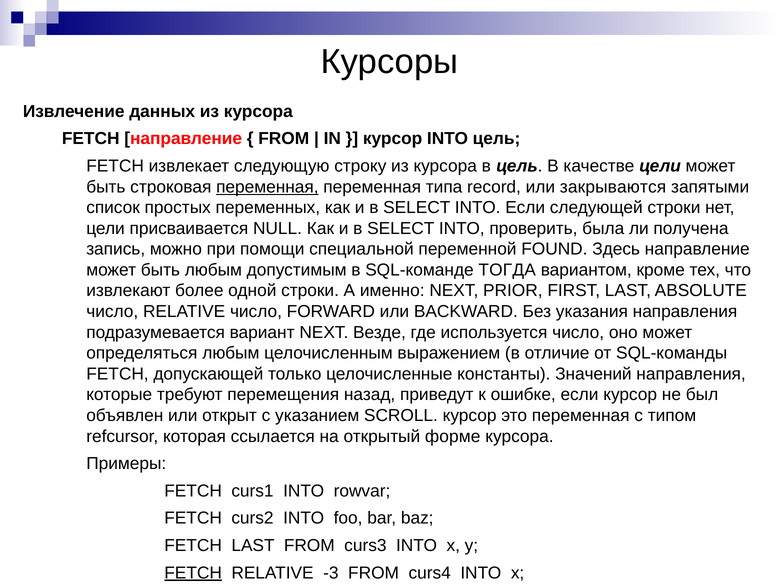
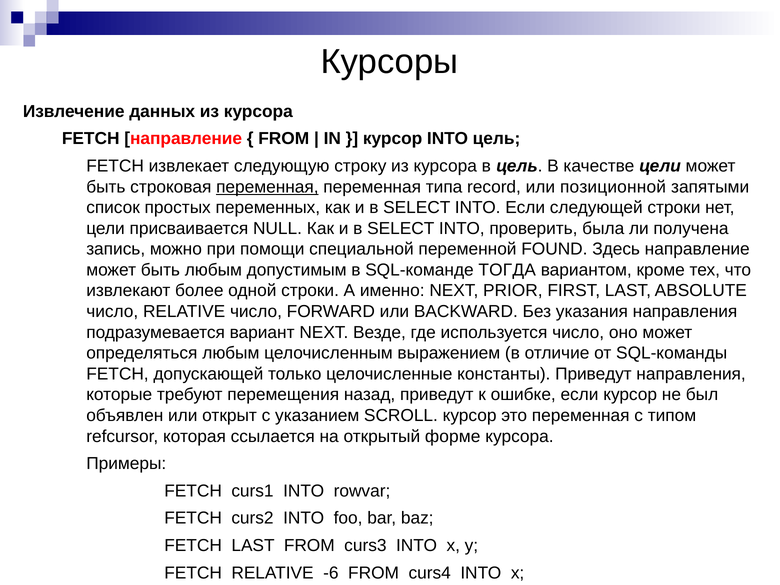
закрываются: закрываются -> позиционной
константы Значений: Значений -> Приведут
FETCH at (193, 573) underline: present -> none
-3: -3 -> -6
